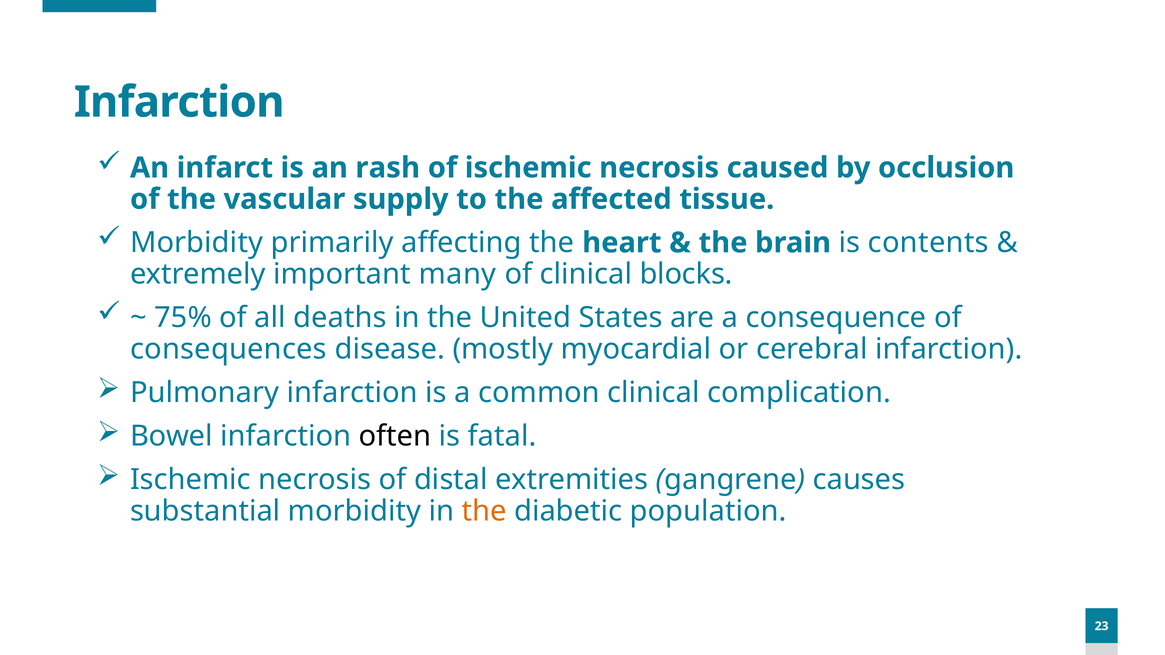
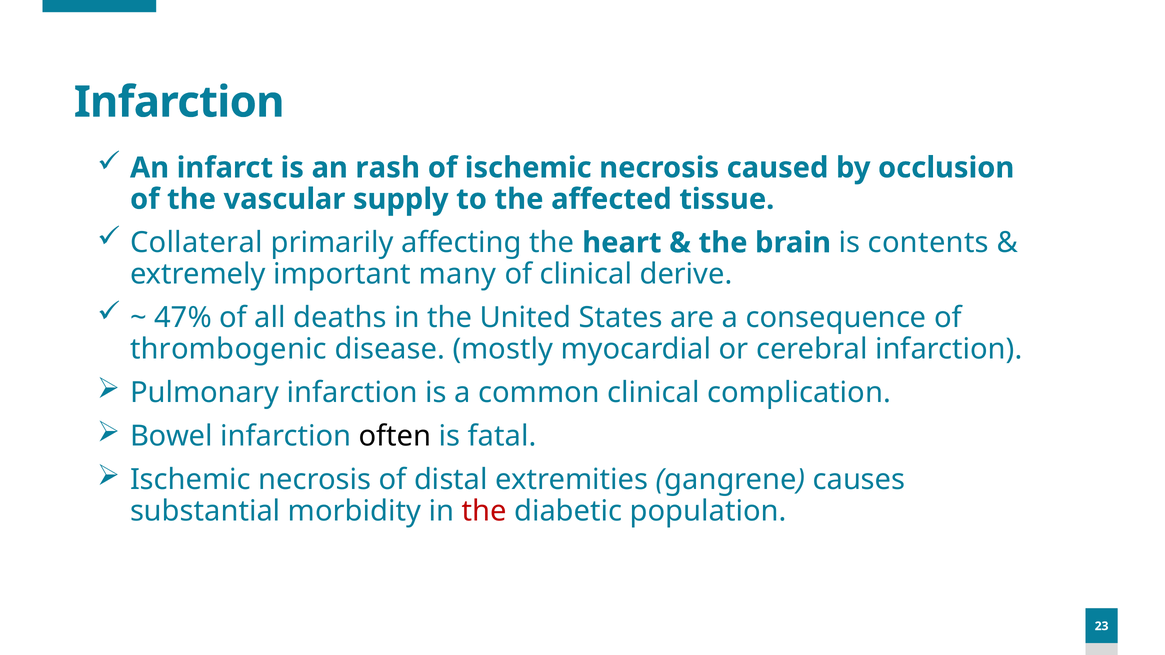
Morbidity at (197, 243): Morbidity -> Collateral
blocks: blocks -> derive
75%: 75% -> 47%
consequences: consequences -> thrombogenic
the at (484, 512) colour: orange -> red
